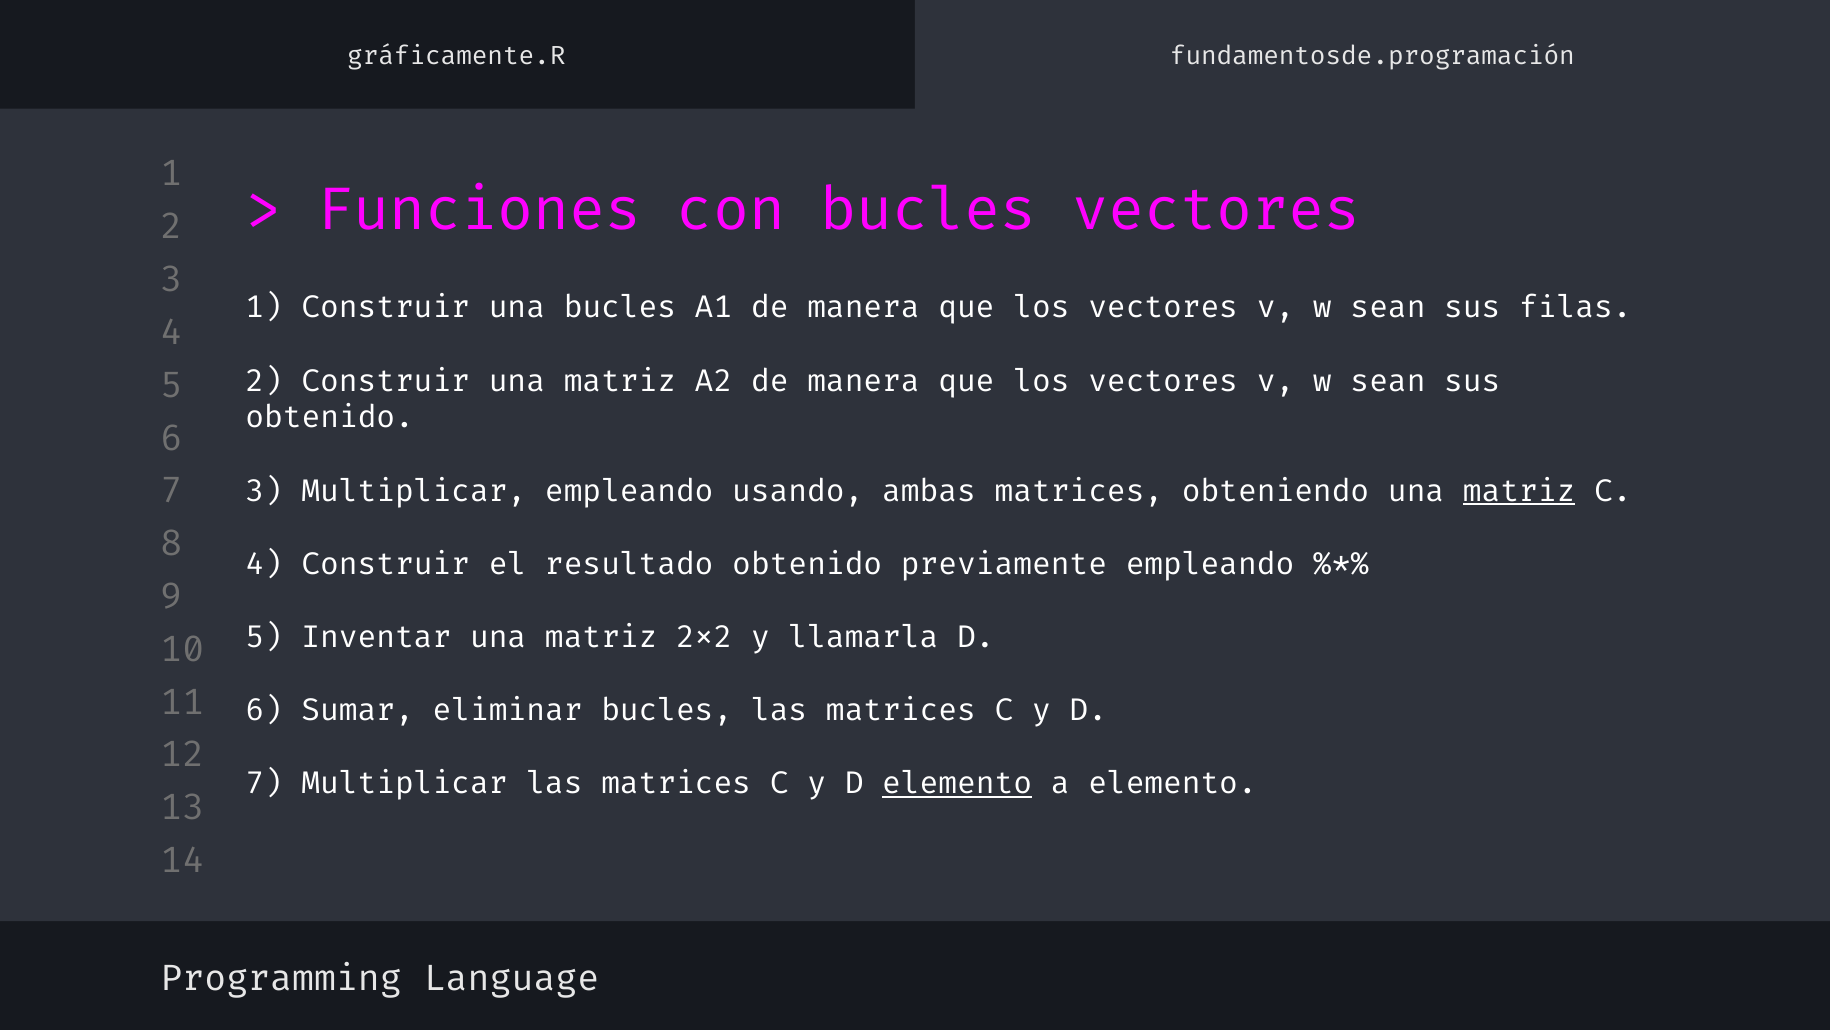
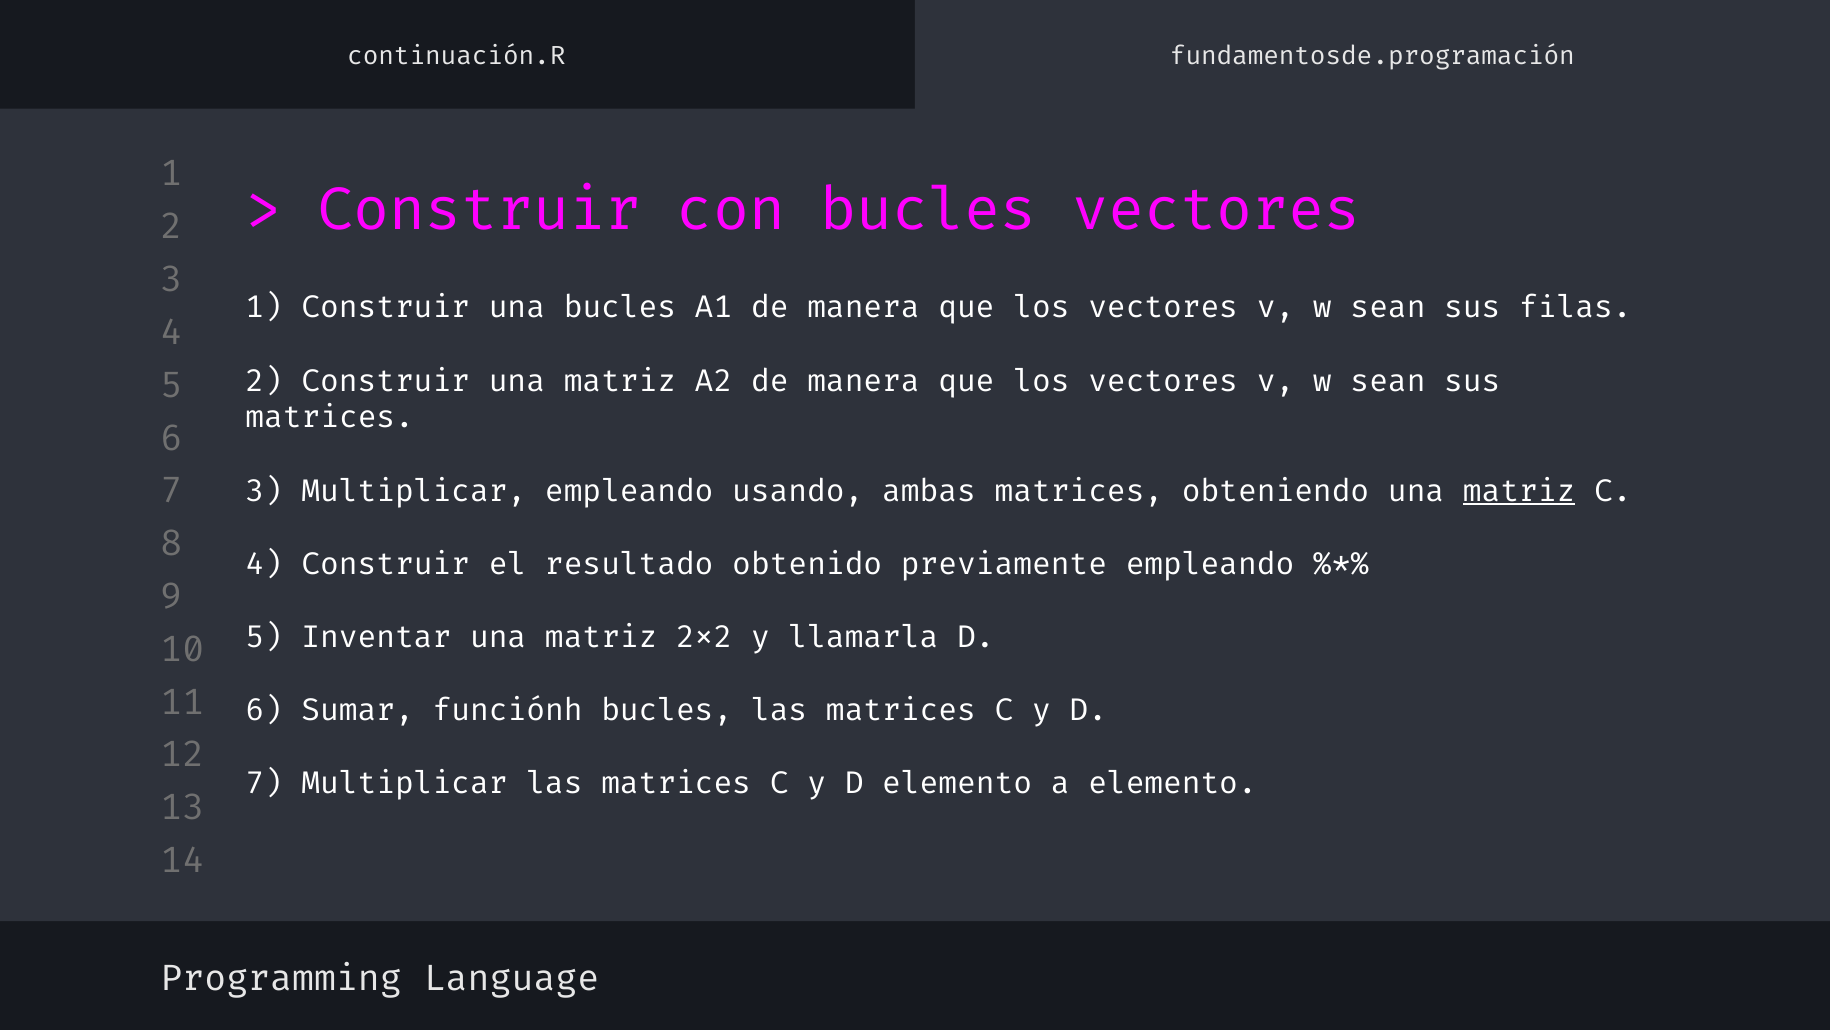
gráficamente.R: gráficamente.R -> continuación.R
Funciones at (479, 210): Funciones -> Construir
obtenido at (330, 417): obtenido -> matrices
eliminar: eliminar -> funciónh
elemento at (957, 783) underline: present -> none
